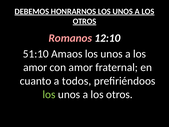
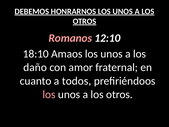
51:10: 51:10 -> 18:10
amor at (35, 67): amor -> daño
los at (49, 94) colour: light green -> pink
